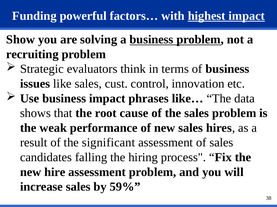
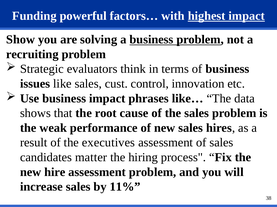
significant: significant -> executives
falling: falling -> matter
59%: 59% -> 11%
